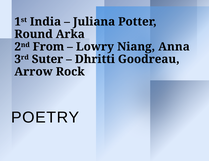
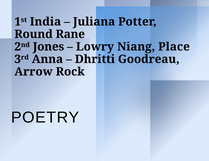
Arka: Arka -> Rane
From: From -> Jones
Anna: Anna -> Place
Suter: Suter -> Anna
